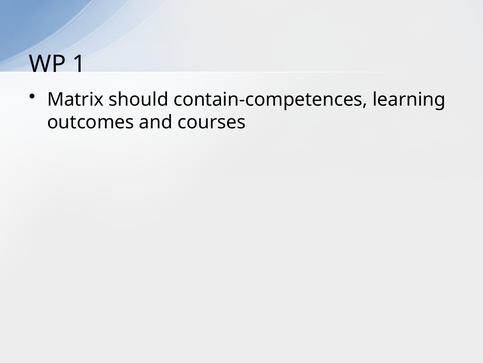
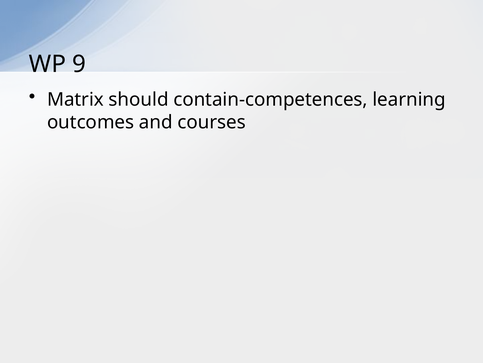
1: 1 -> 9
